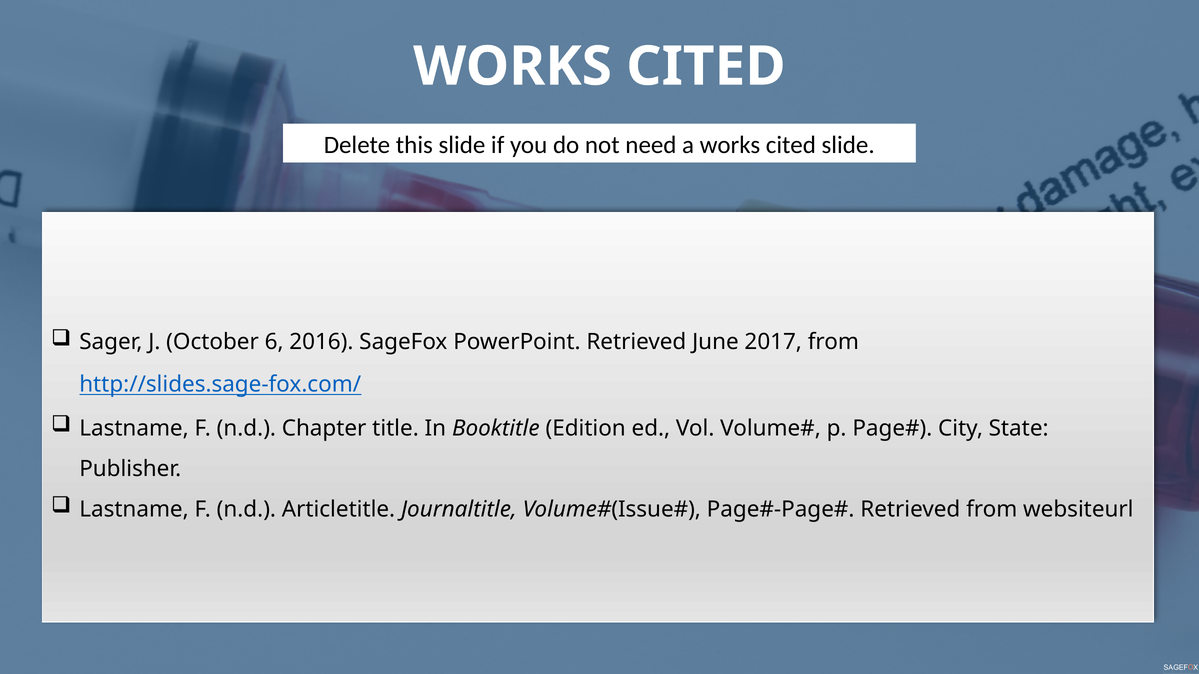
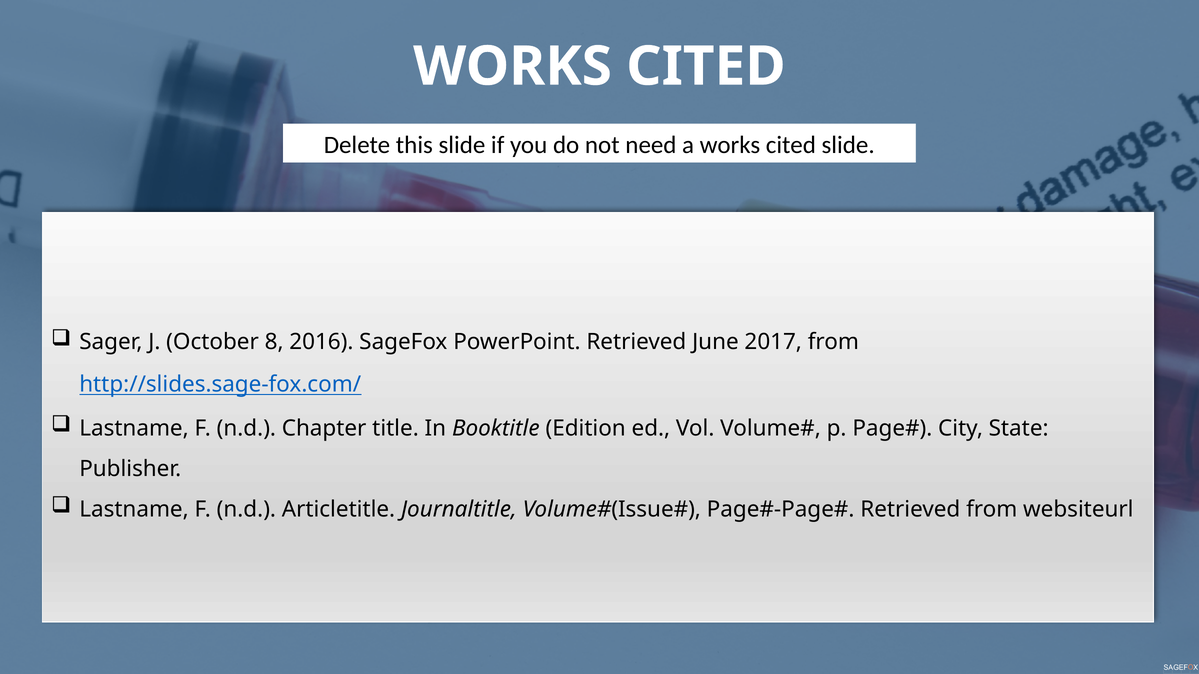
6: 6 -> 8
